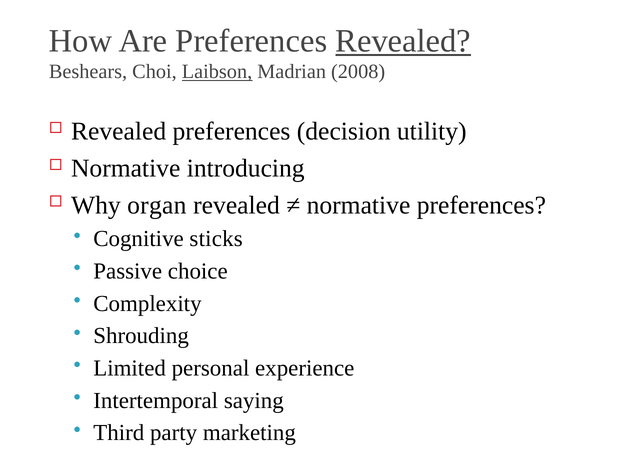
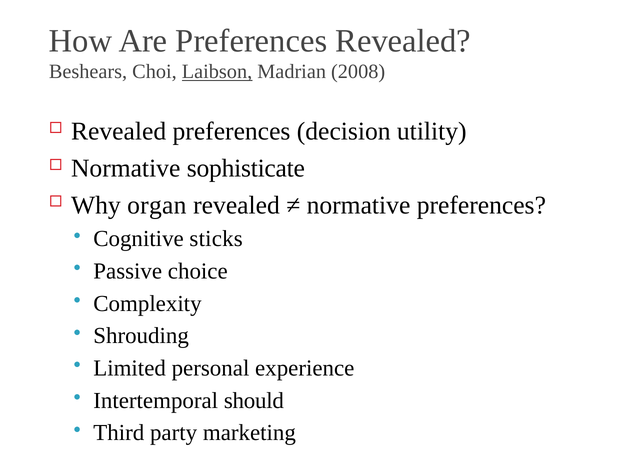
Revealed at (403, 41) underline: present -> none
introducing: introducing -> sophisticate
saying: saying -> should
